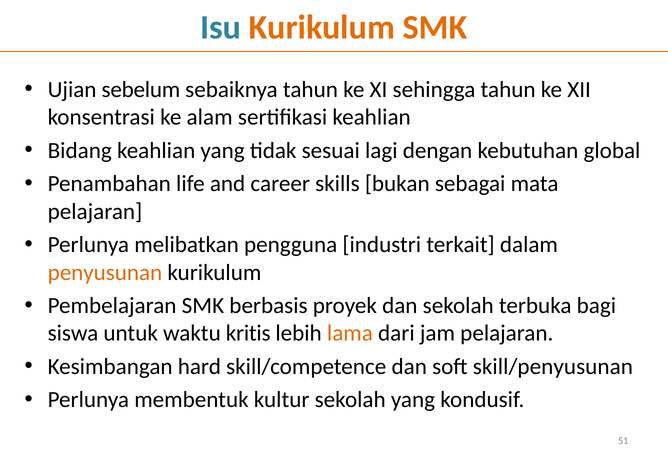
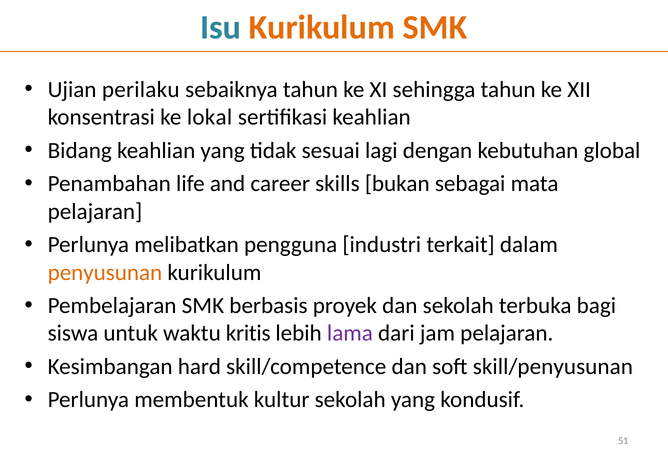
sebelum: sebelum -> perilaku
alam: alam -> lokal
lama colour: orange -> purple
